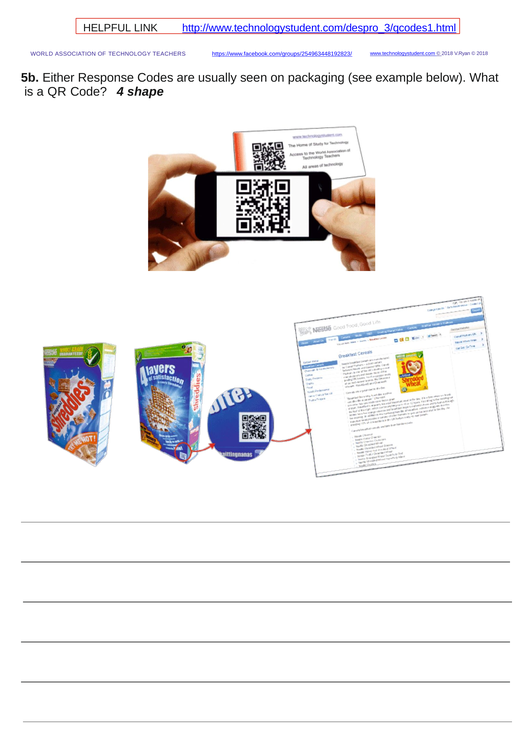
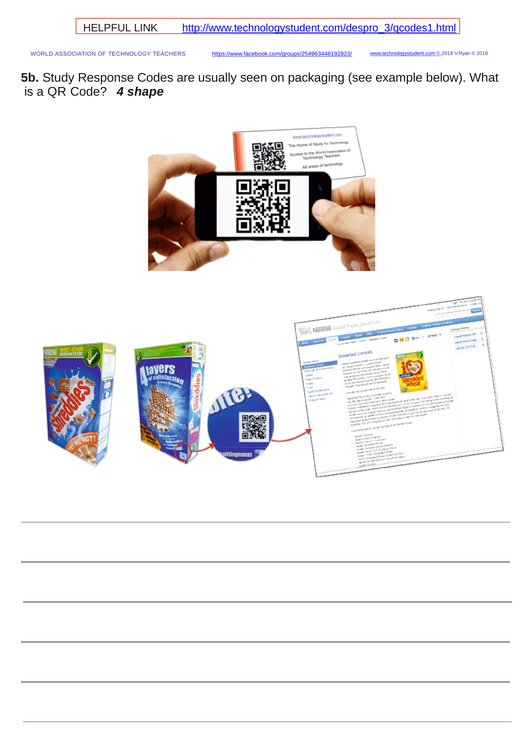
Either: Either -> Study
